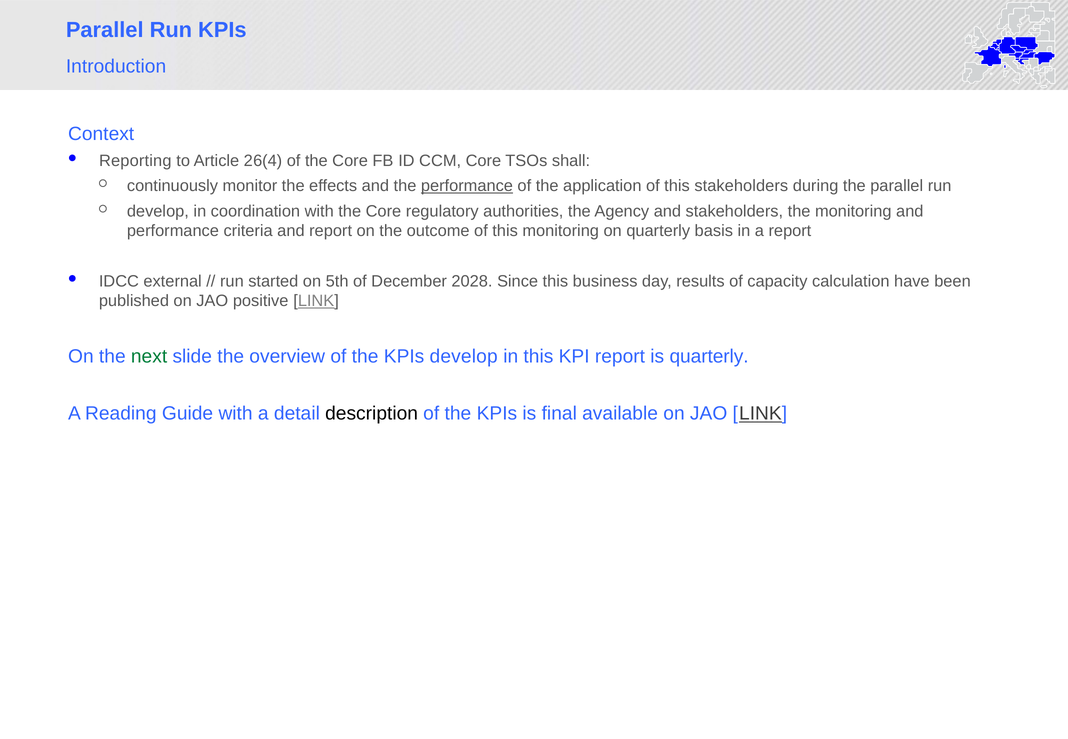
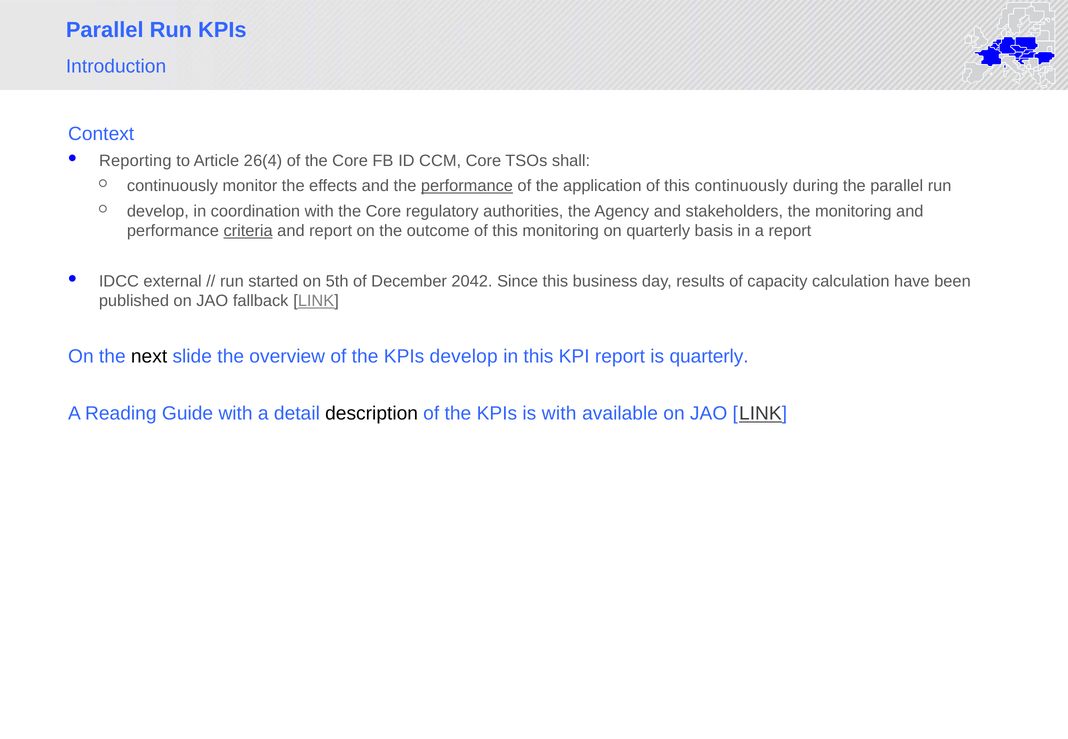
this stakeholders: stakeholders -> continuously
criteria underline: none -> present
2028: 2028 -> 2042
positive: positive -> fallback
next colour: green -> black
is final: final -> with
